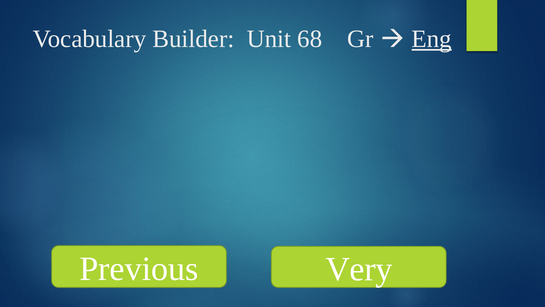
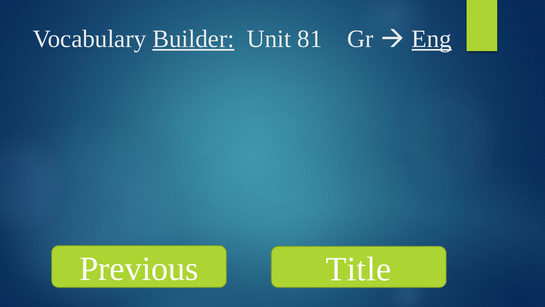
Builder underline: none -> present
68: 68 -> 81
Very: Very -> Title
